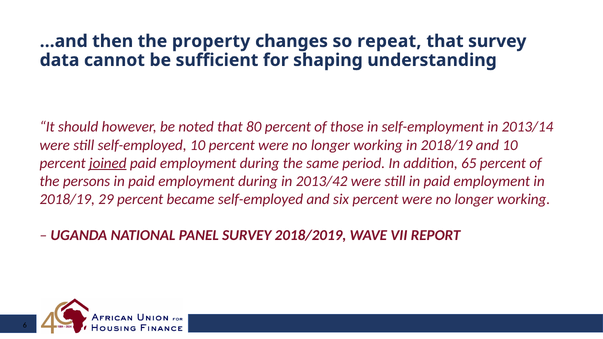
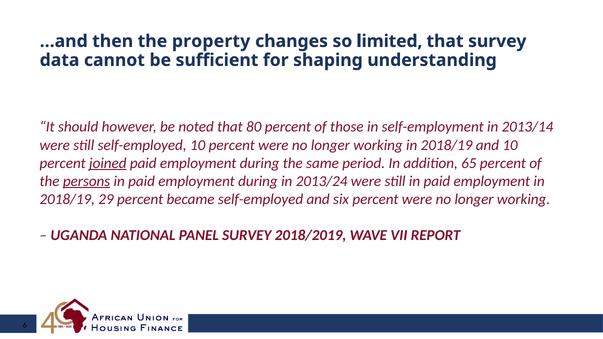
repeat: repeat -> limited
persons underline: none -> present
2013/42: 2013/42 -> 2013/24
